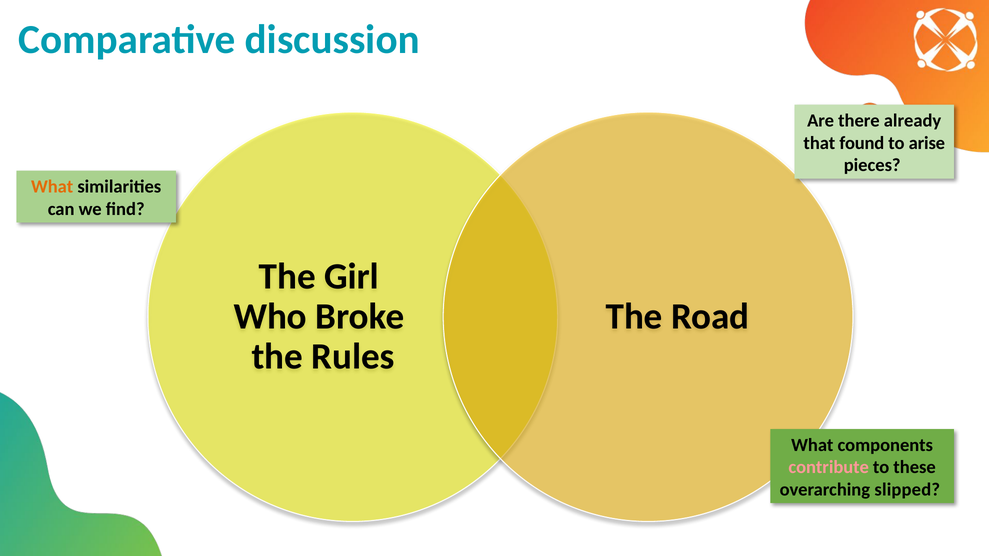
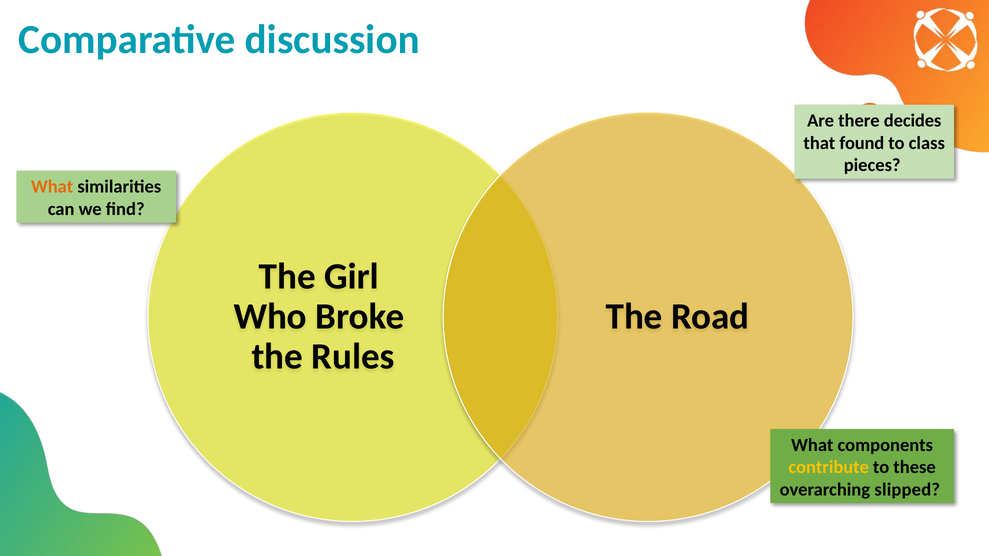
already: already -> decides
arise: arise -> class
contribute colour: pink -> yellow
